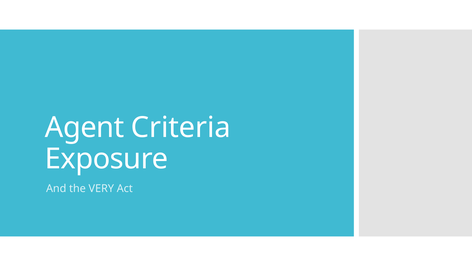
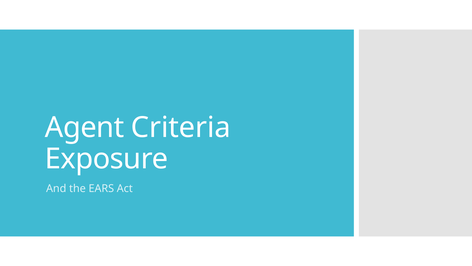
VERY: VERY -> EARS
